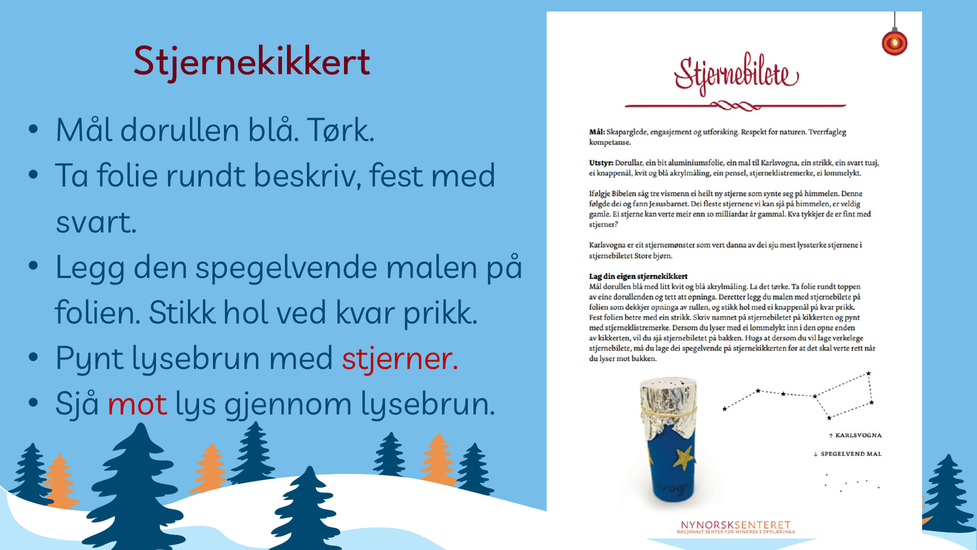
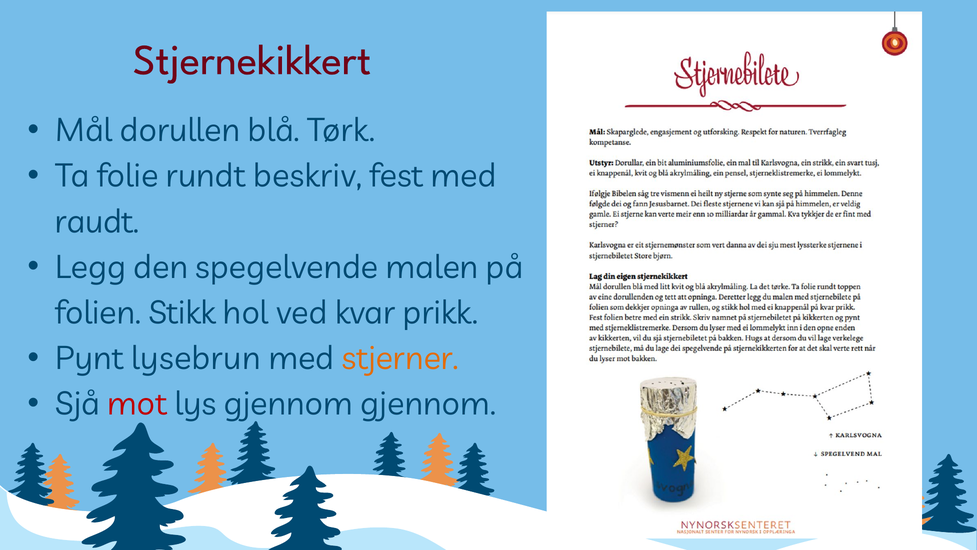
svart: svart -> raudt
stjerner colour: red -> orange
gjennom lysebrun: lysebrun -> gjennom
